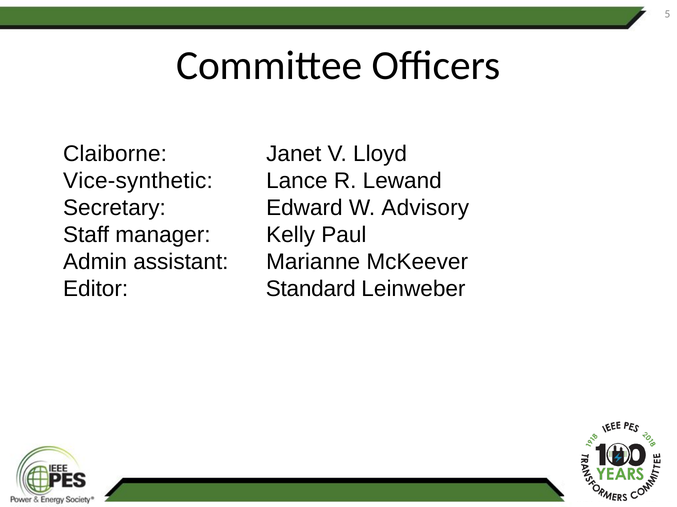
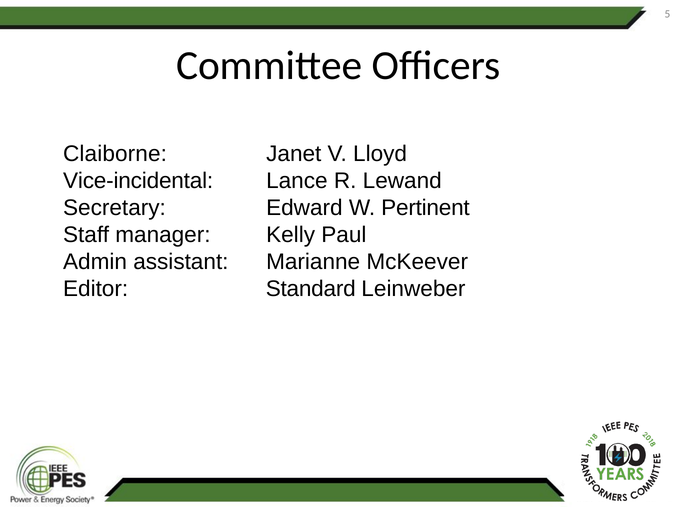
Vice-synthetic: Vice-synthetic -> Vice-incidental
Advisory: Advisory -> Pertinent
